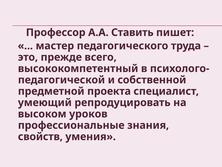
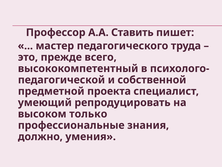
уроков: уроков -> только
свойств: свойств -> должно
